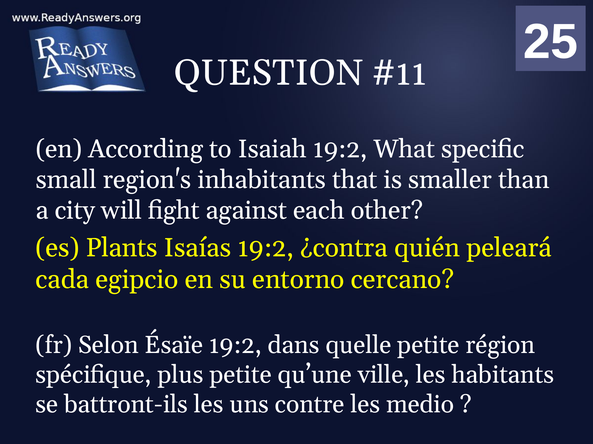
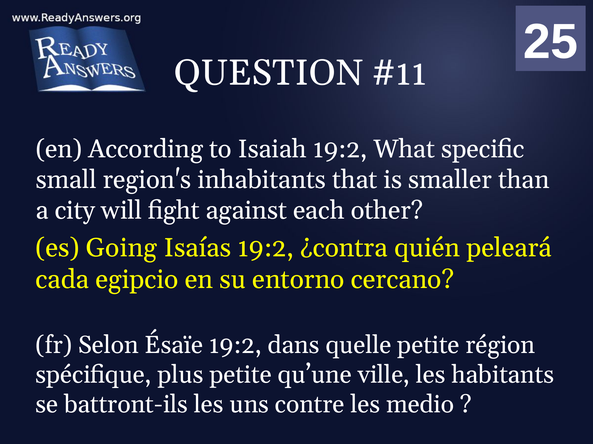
Plants: Plants -> Going
